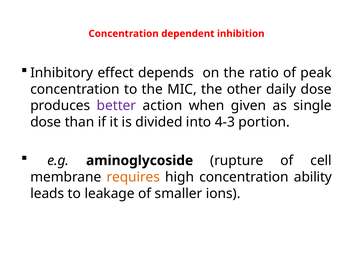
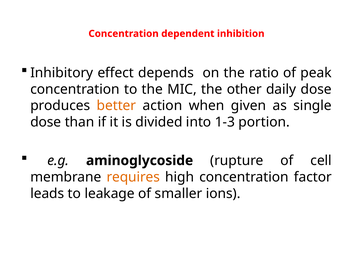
better colour: purple -> orange
4-3: 4-3 -> 1-3
ability: ability -> factor
